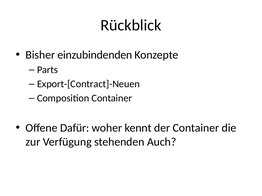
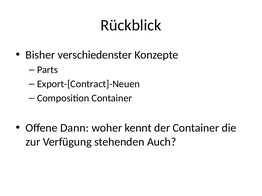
einzubindenden: einzubindenden -> verschiedenster
Dafür: Dafür -> Dann
